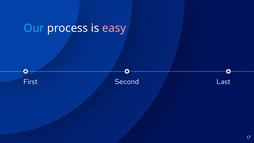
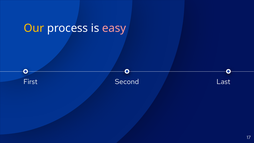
Our colour: light blue -> yellow
